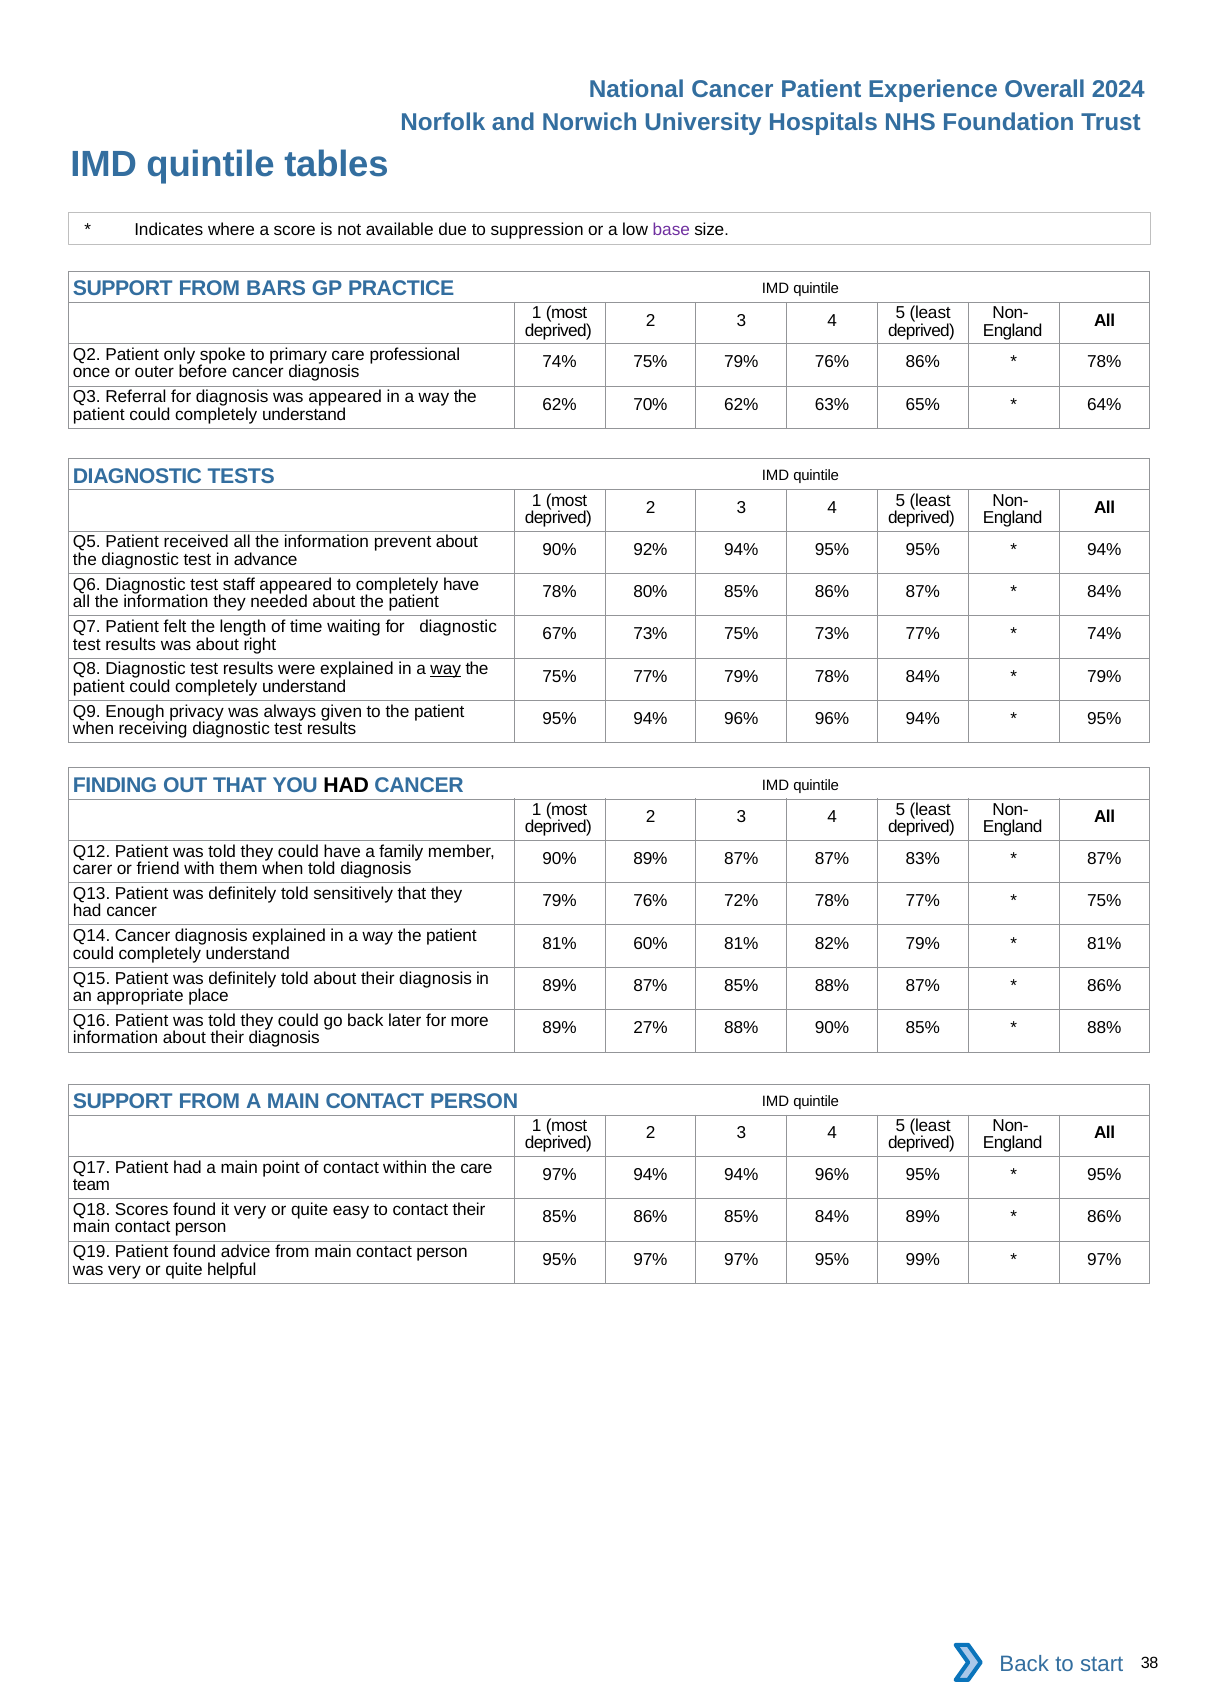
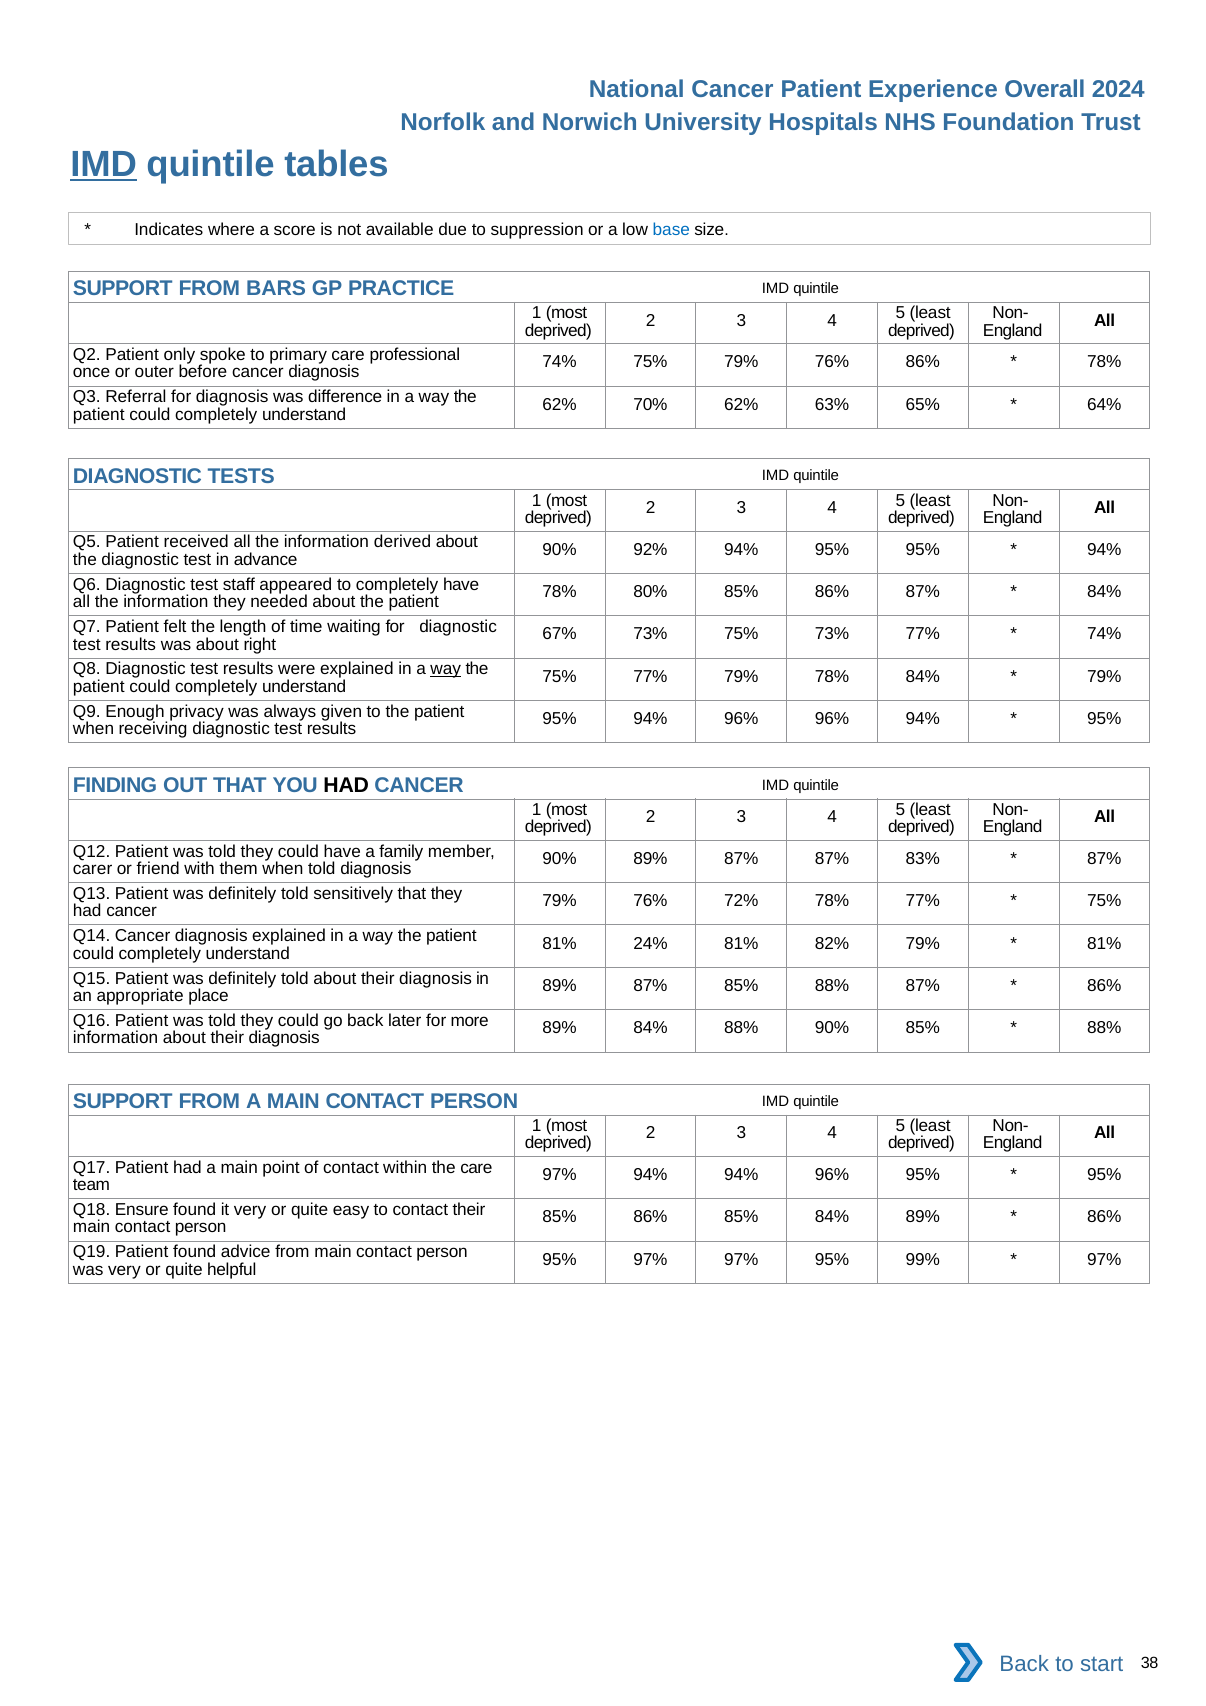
IMD at (104, 165) underline: none -> present
base colour: purple -> blue
was appeared: appeared -> difference
prevent: prevent -> derived
60%: 60% -> 24%
89% 27%: 27% -> 84%
Scores: Scores -> Ensure
